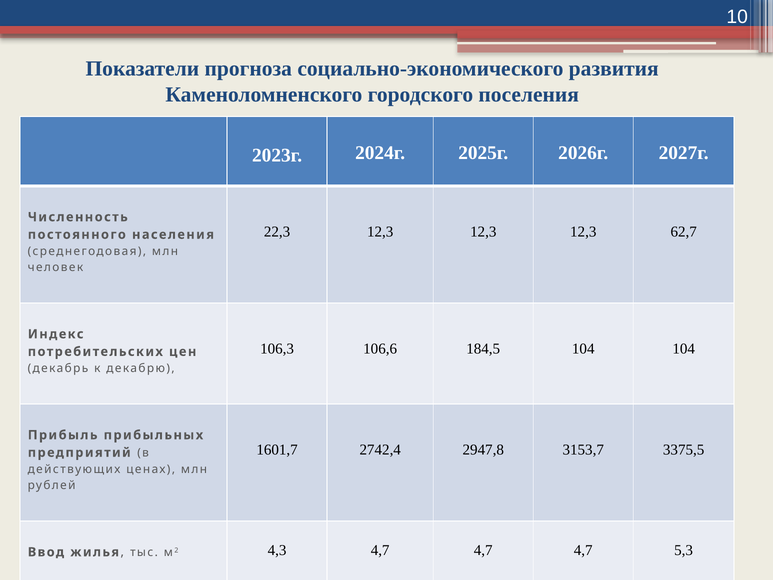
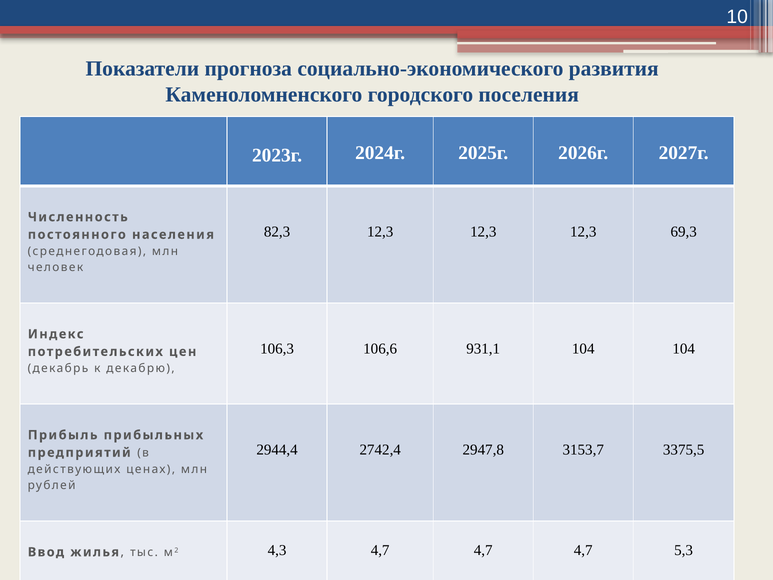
22,3: 22,3 -> 82,3
62,7: 62,7 -> 69,3
184,5: 184,5 -> 931,1
1601,7: 1601,7 -> 2944,4
